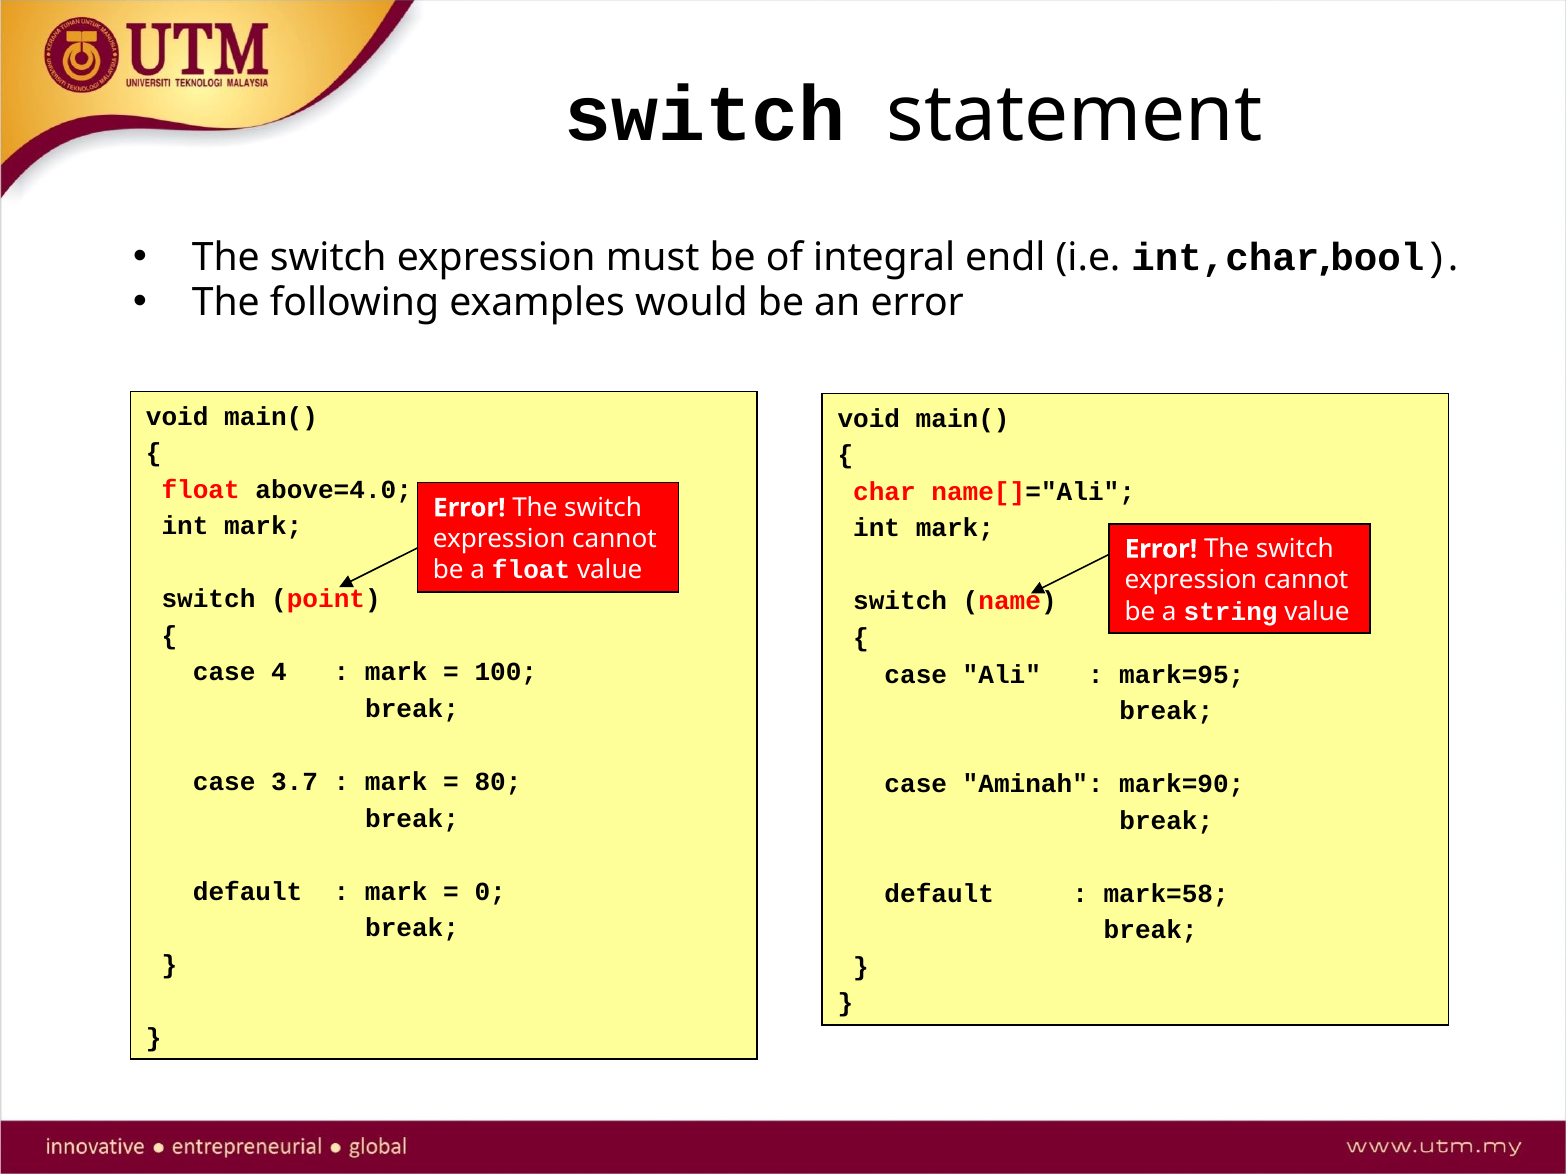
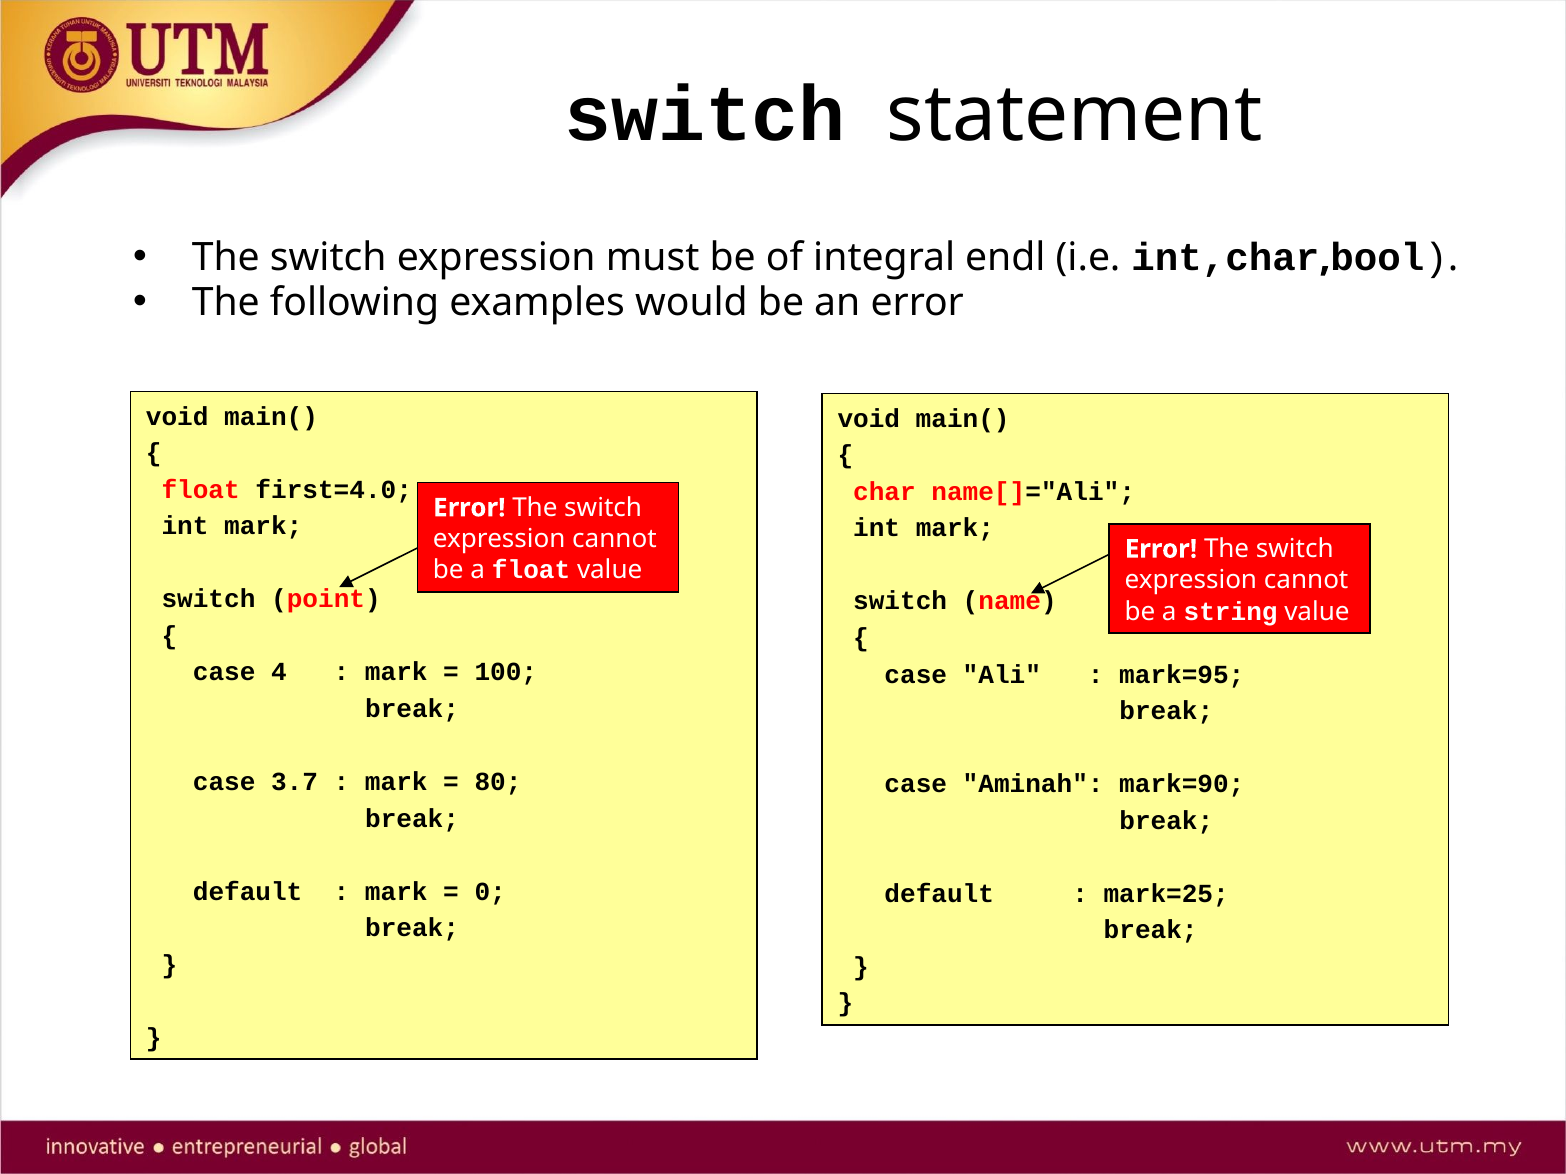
above=4.0: above=4.0 -> first=4.0
mark=58: mark=58 -> mark=25
